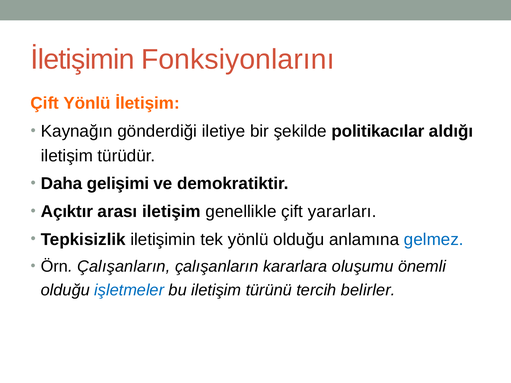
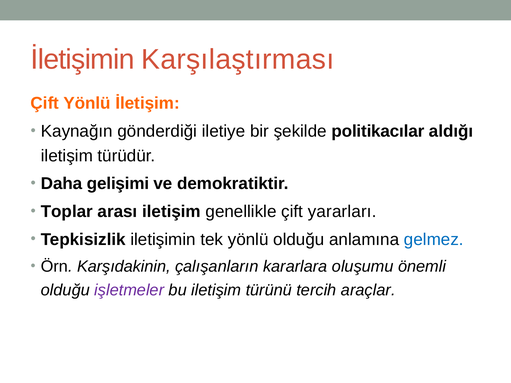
Fonksiyonlarını: Fonksiyonlarını -> Karşılaştırması
Açıktır: Açıktır -> Toplar
Örn Çalışanların: Çalışanların -> Karşıdakinin
işletmeler colour: blue -> purple
belirler: belirler -> araçlar
